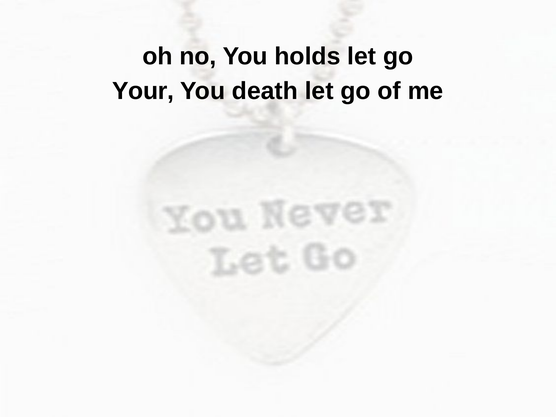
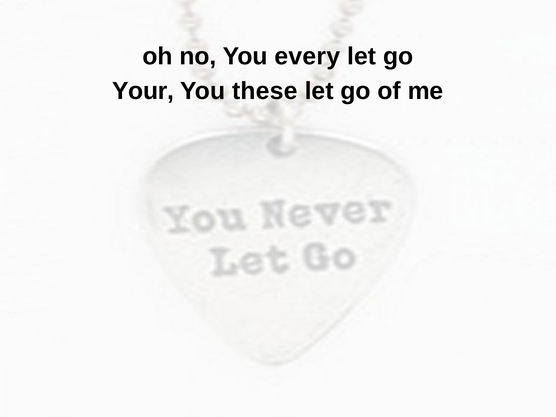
holds: holds -> every
death: death -> these
